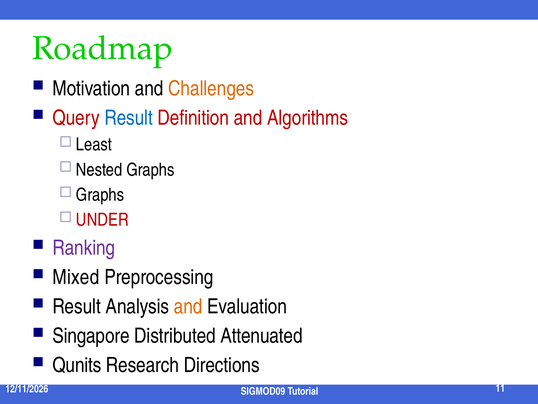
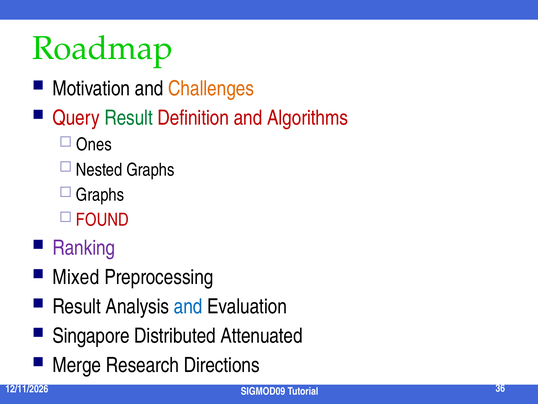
Result at (129, 118) colour: blue -> green
Least: Least -> Ones
UNDER: UNDER -> FOUND
and at (188, 306) colour: orange -> blue
Qunits: Qunits -> Merge
11: 11 -> 36
